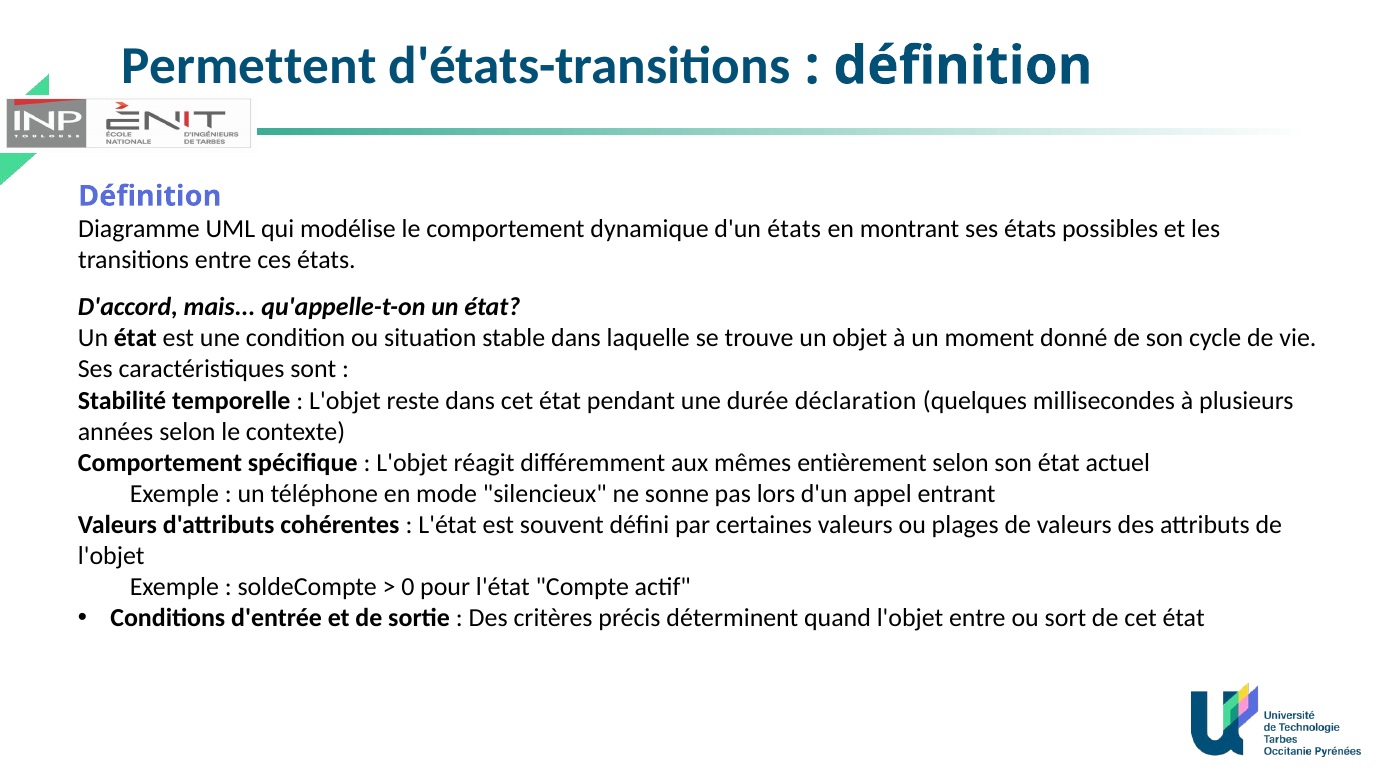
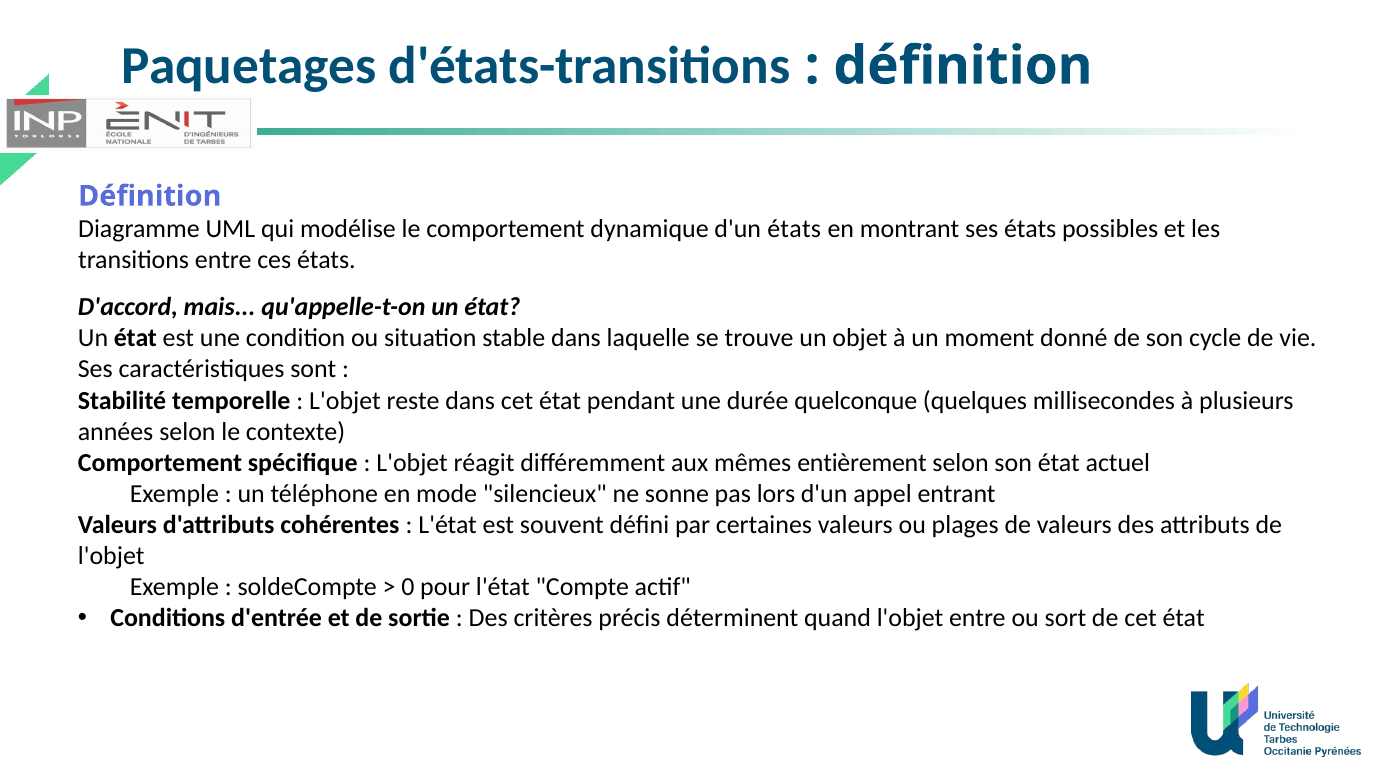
Permettent: Permettent -> Paquetages
déclaration: déclaration -> quelconque
